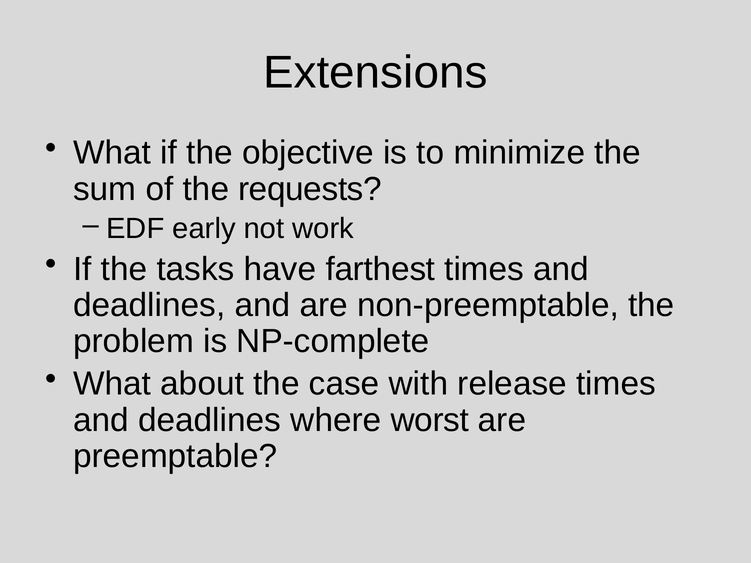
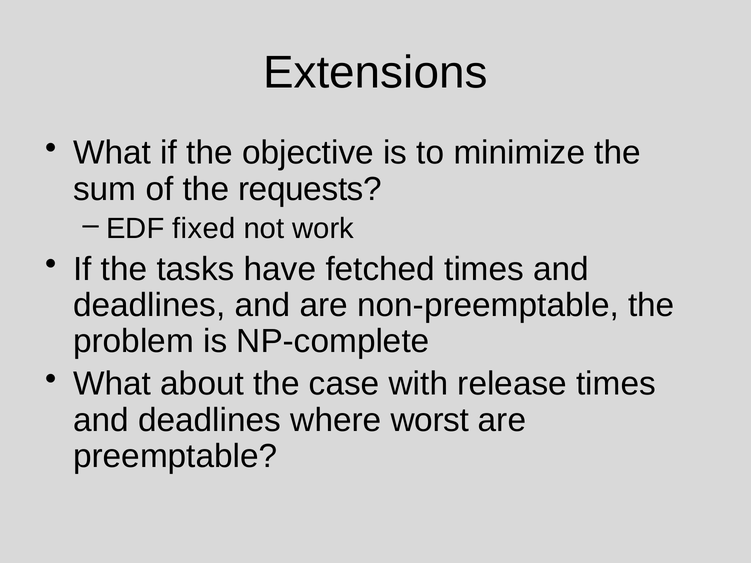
early: early -> fixed
farthest: farthest -> fetched
